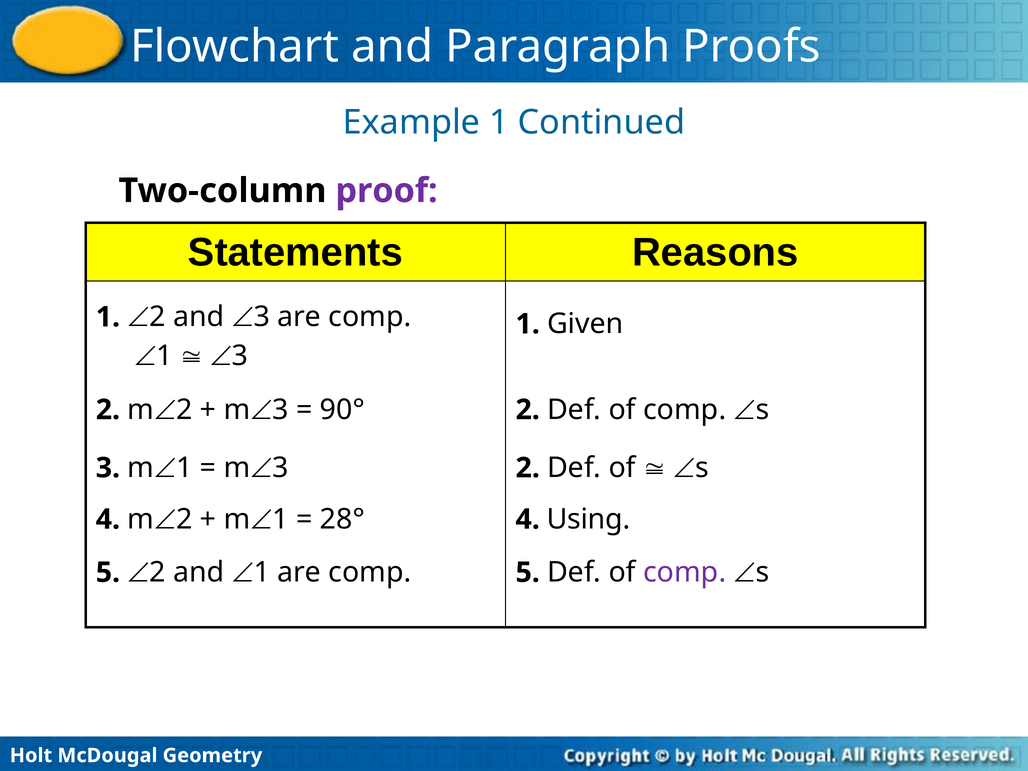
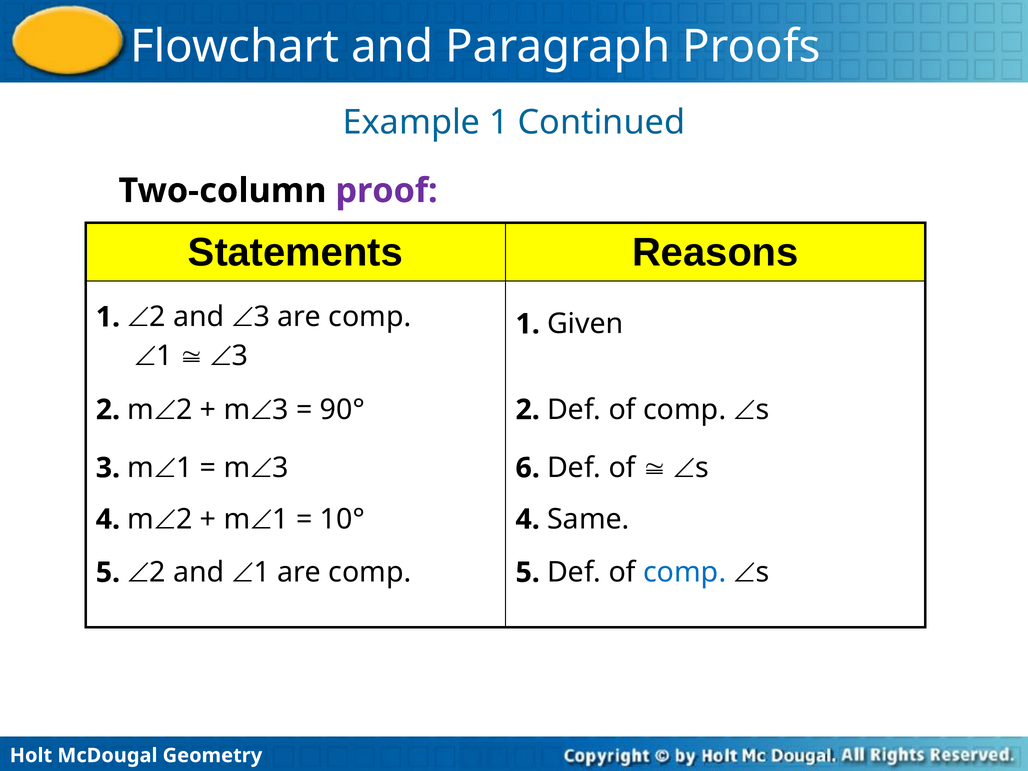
m3 2: 2 -> 6
28°: 28° -> 10°
Using: Using -> Same
comp at (685, 572) colour: purple -> blue
